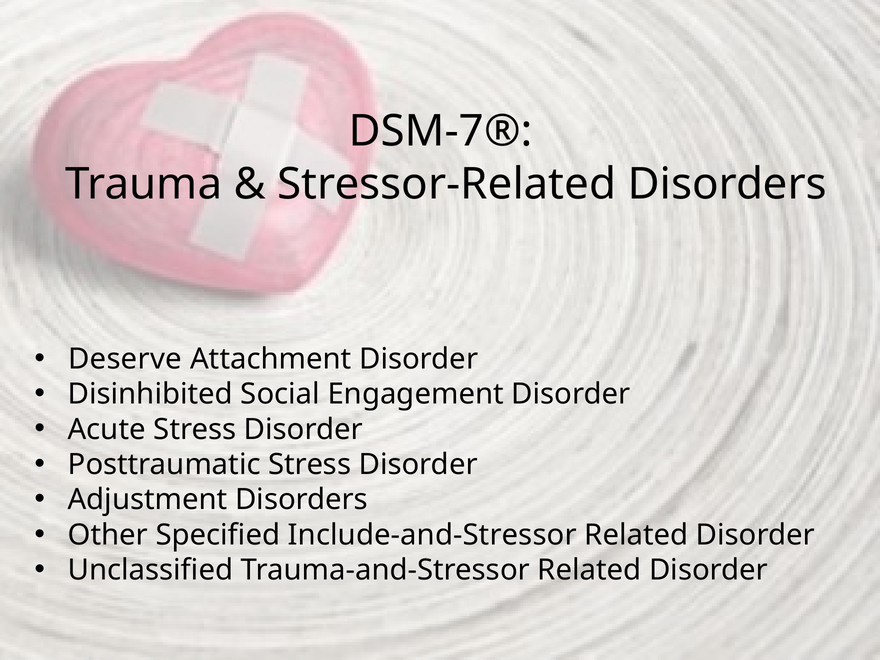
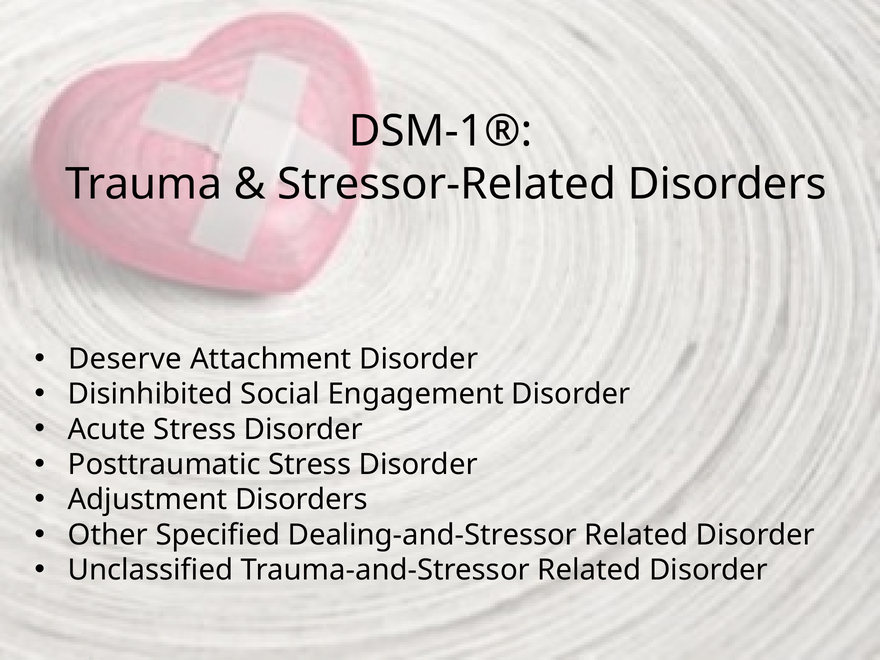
DSM-7®: DSM-7® -> DSM-1®
Include-and-Stressor: Include-and-Stressor -> Dealing-and-Stressor
